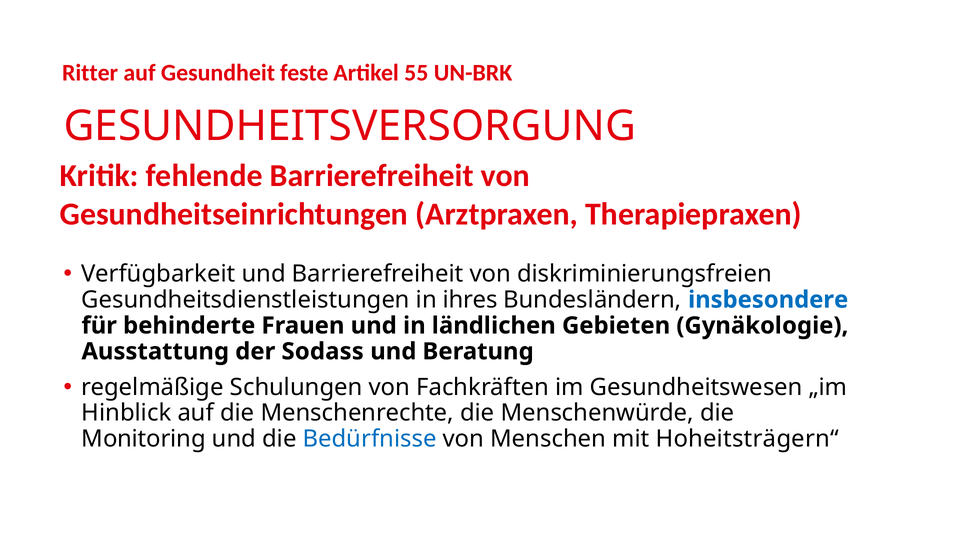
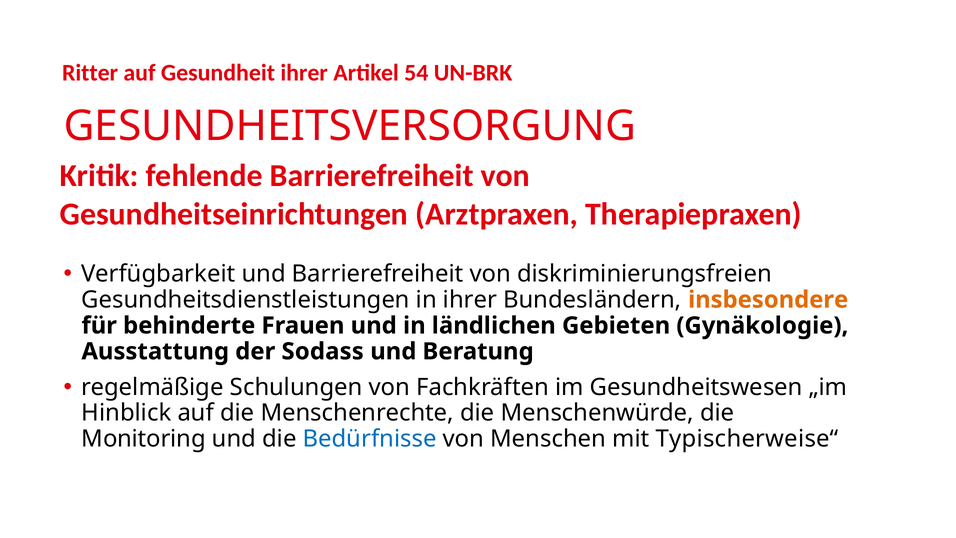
Gesundheit feste: feste -> ihrer
55: 55 -> 54
in ihres: ihres -> ihrer
insbesondere colour: blue -> orange
Hoheitsträgern“: Hoheitsträgern“ -> Typischerweise“
